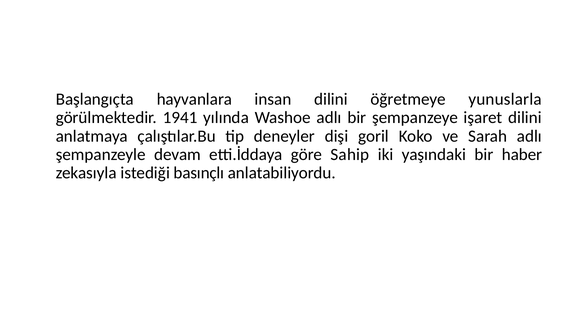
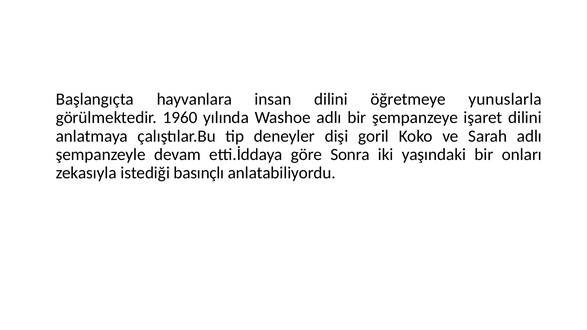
1941: 1941 -> 1960
Sahip: Sahip -> Sonra
haber: haber -> onları
